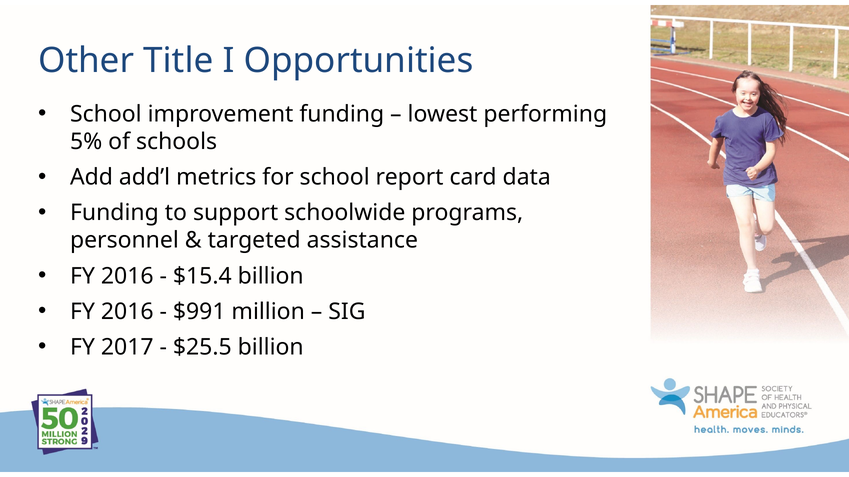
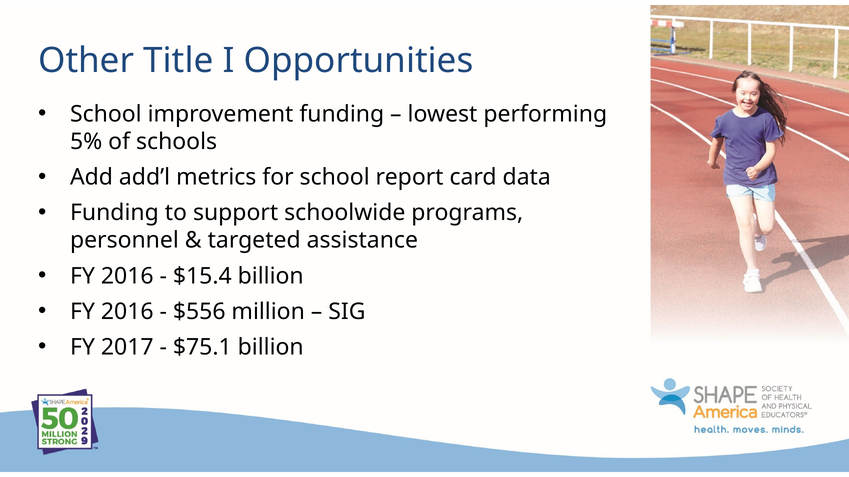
$991: $991 -> $556
$25.5: $25.5 -> $75.1
